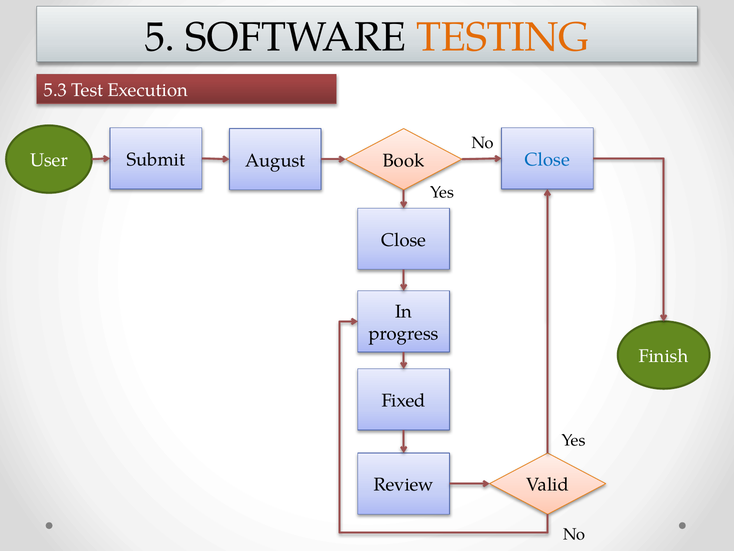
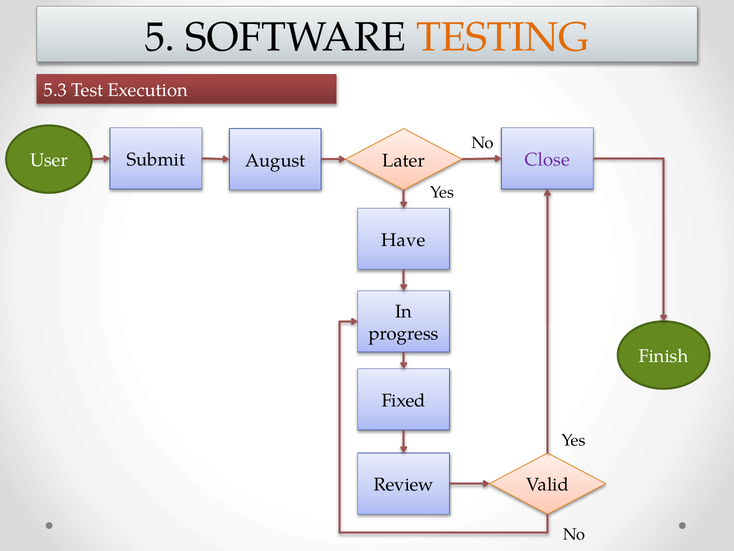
Close at (547, 160) colour: blue -> purple
Book: Book -> Later
Close at (404, 240): Close -> Have
